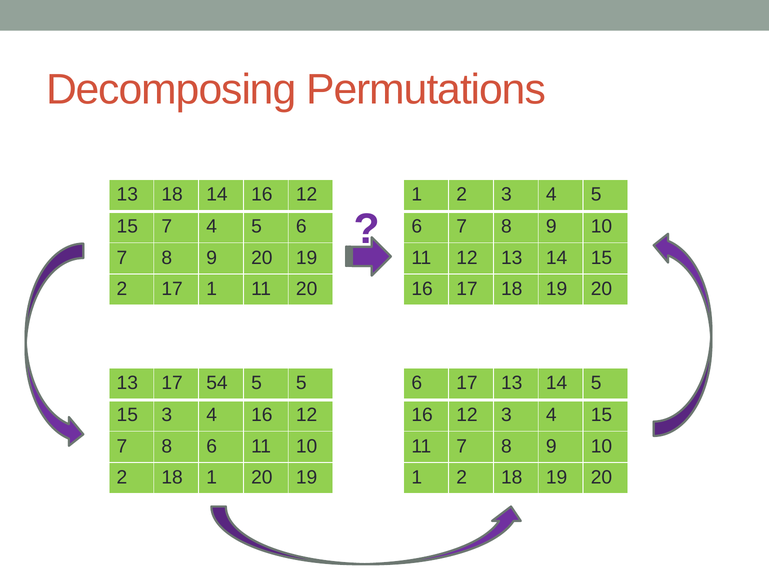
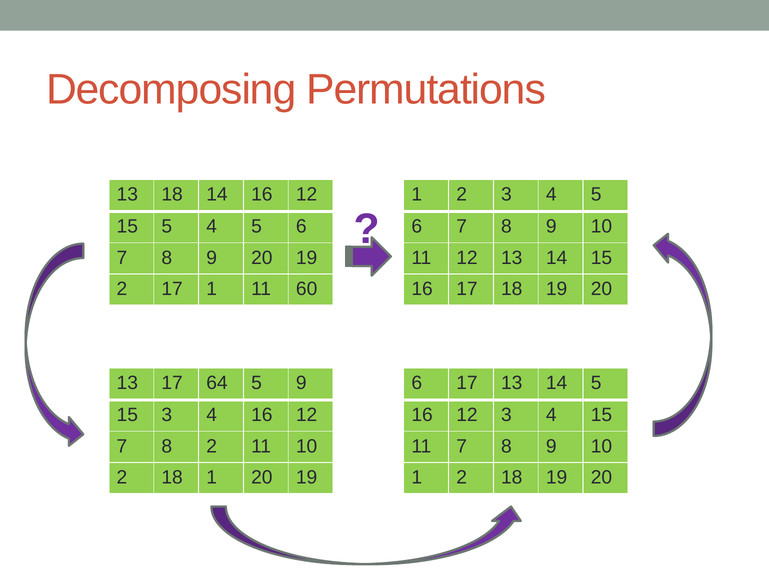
15 7: 7 -> 5
11 20: 20 -> 60
54: 54 -> 64
5 5: 5 -> 9
8 6: 6 -> 2
